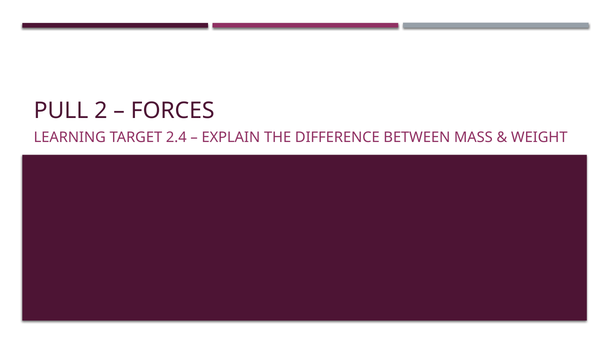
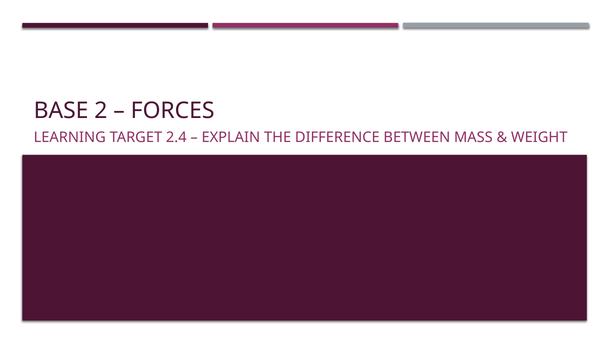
PULL: PULL -> BASE
